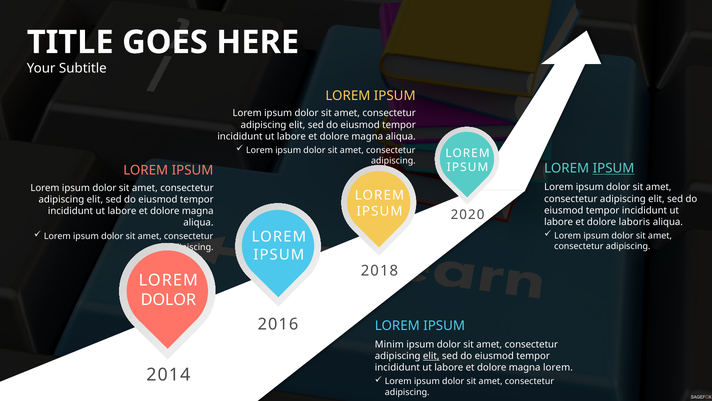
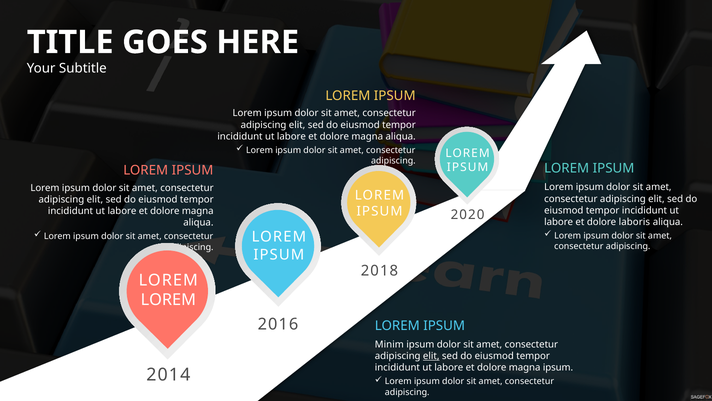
IPSUM at (614, 168) underline: present -> none
DOLOR at (168, 300): DOLOR -> LOREM
magna lorem: lorem -> ipsum
